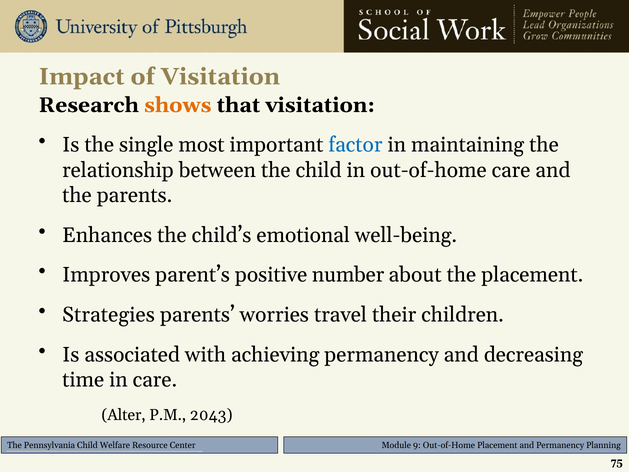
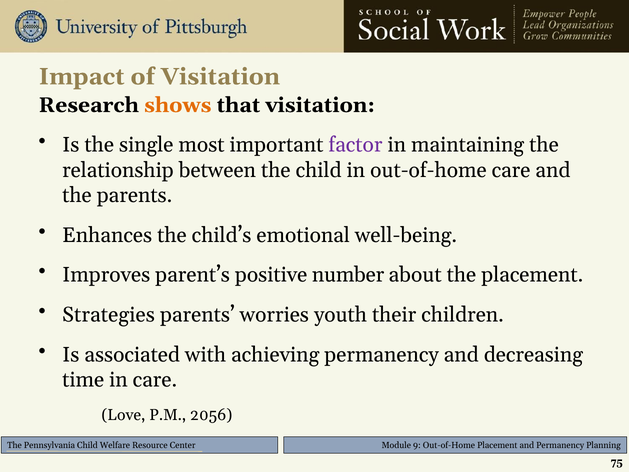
factor colour: blue -> purple
travel: travel -> youth
Alter: Alter -> Love
2043: 2043 -> 2056
